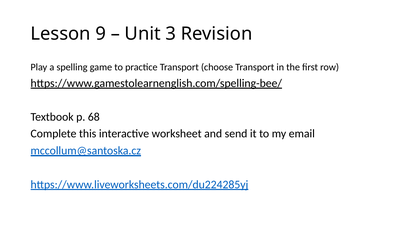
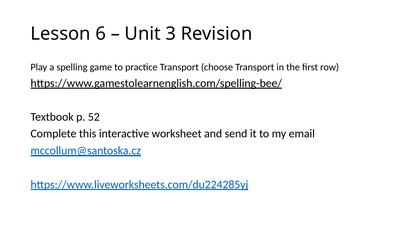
9: 9 -> 6
68: 68 -> 52
